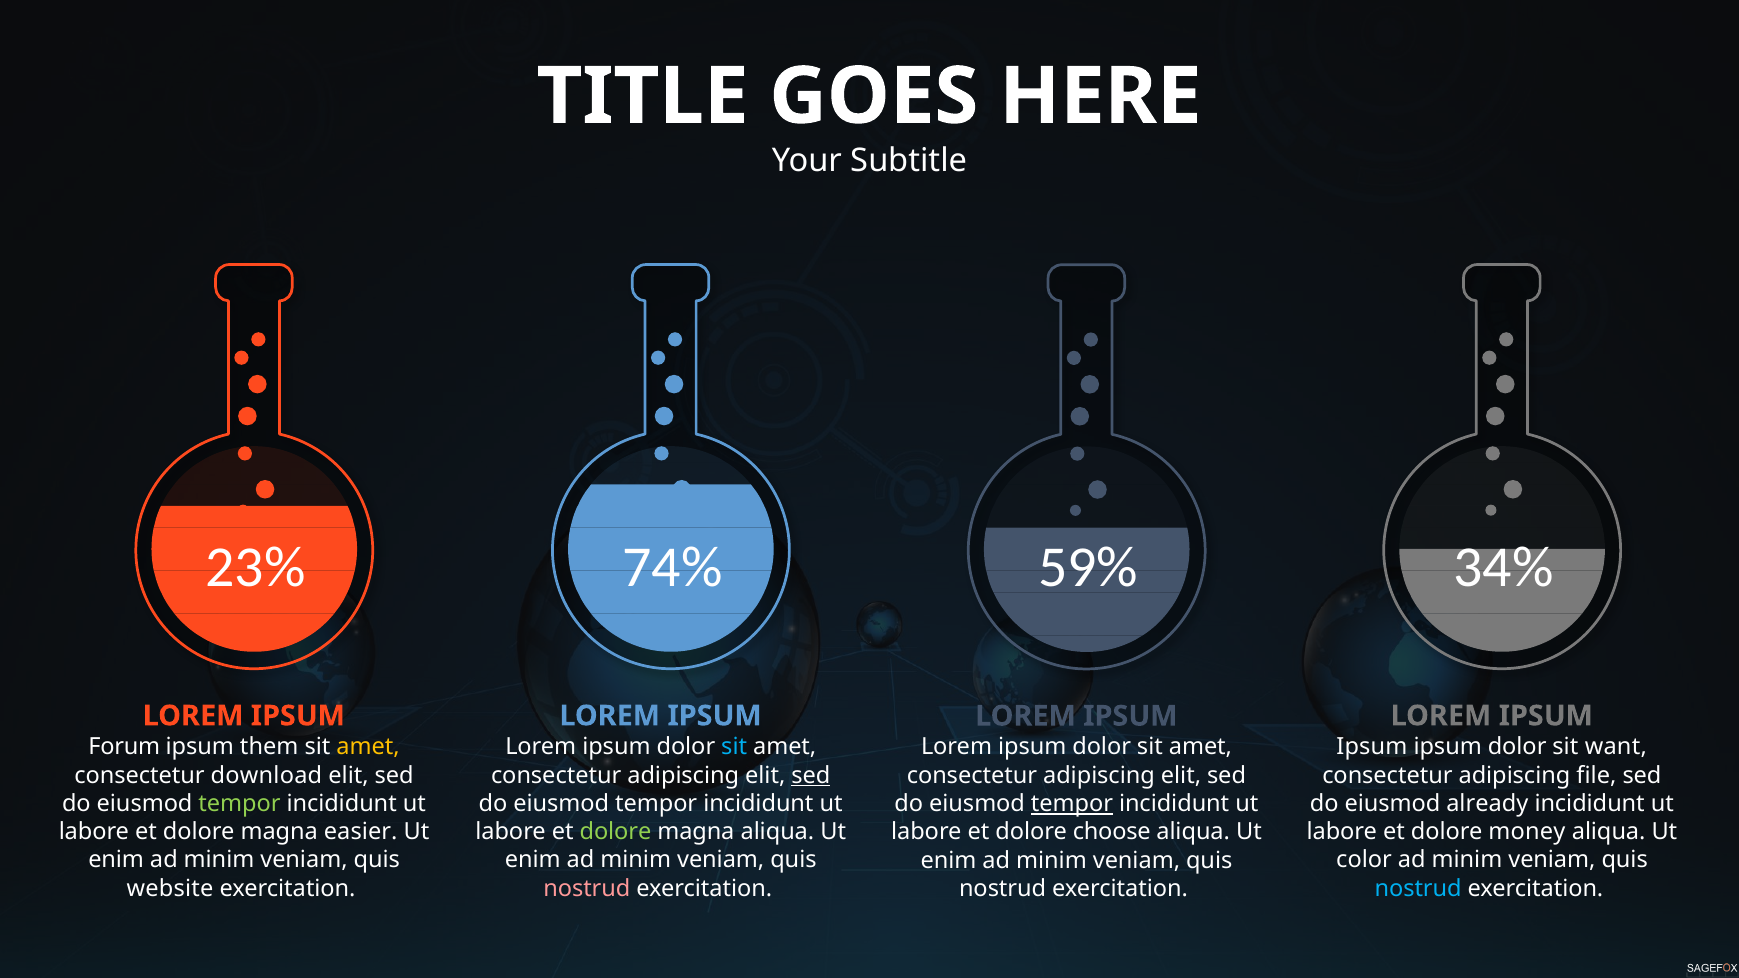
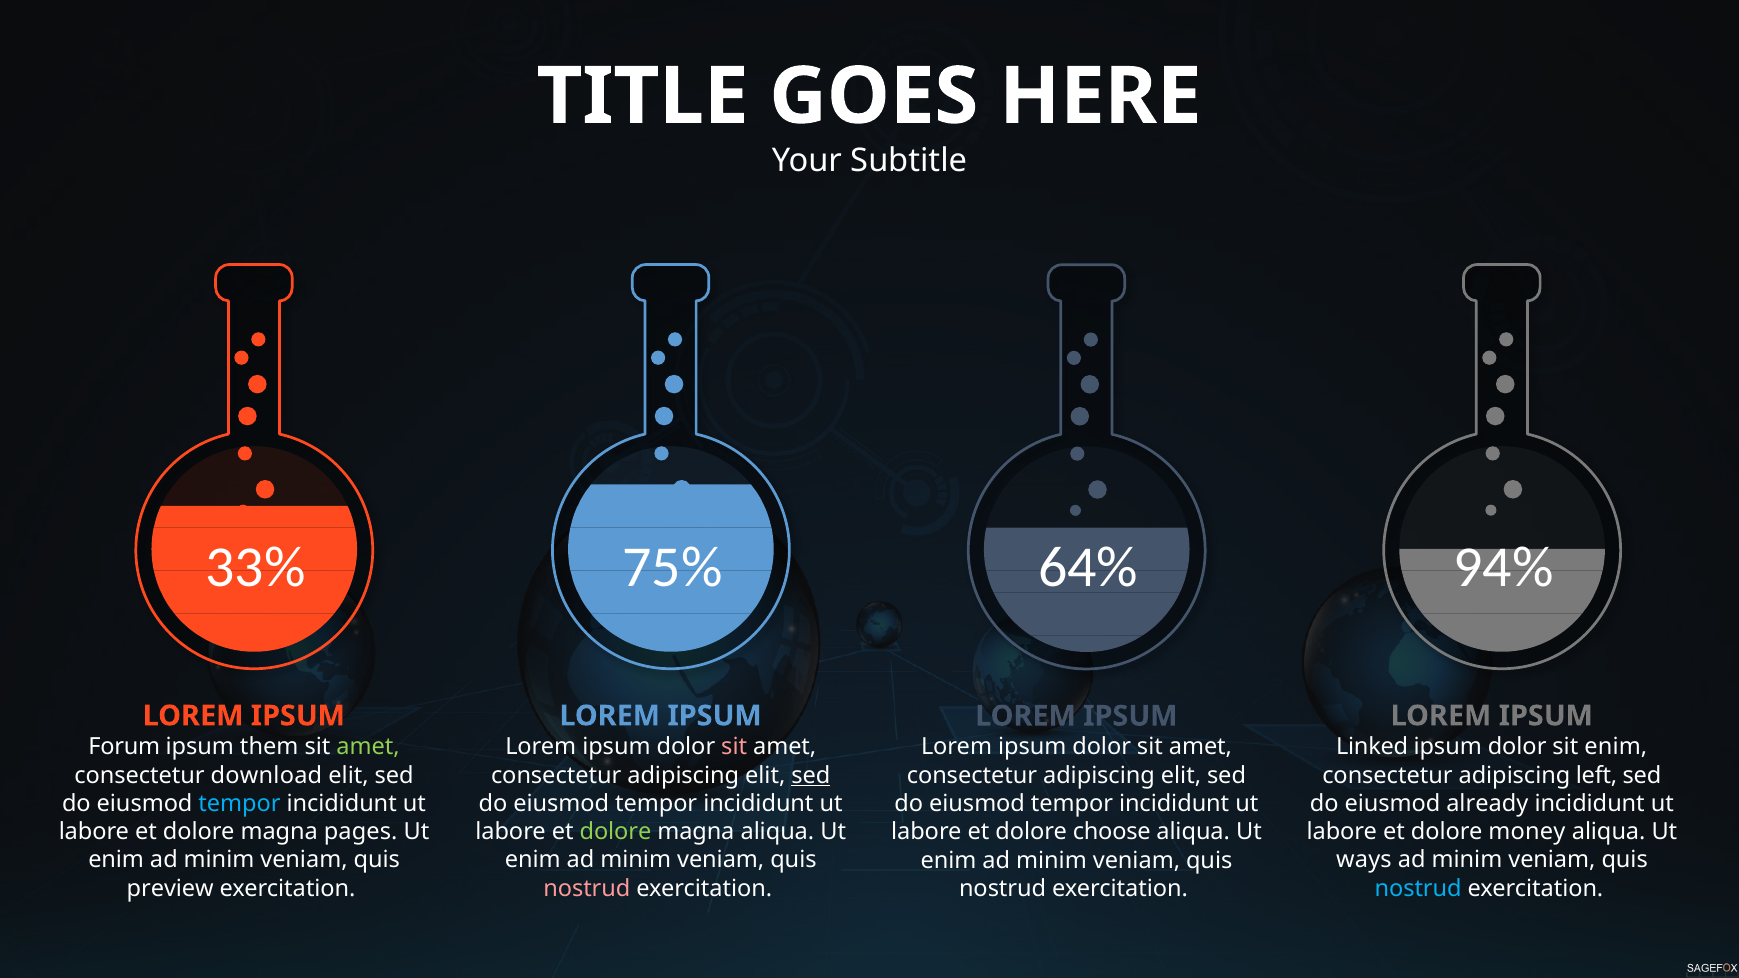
23%: 23% -> 33%
74%: 74% -> 75%
34%: 34% -> 94%
59%: 59% -> 64%
amet at (368, 747) colour: yellow -> light green
sit at (734, 747) colour: light blue -> pink
Ipsum at (1372, 747): Ipsum -> Linked
sit want: want -> enim
file: file -> left
tempor at (239, 804) colour: light green -> light blue
tempor at (1072, 804) underline: present -> none
easier: easier -> pages
color: color -> ways
website: website -> preview
